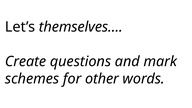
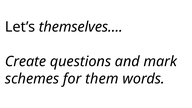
other: other -> them
